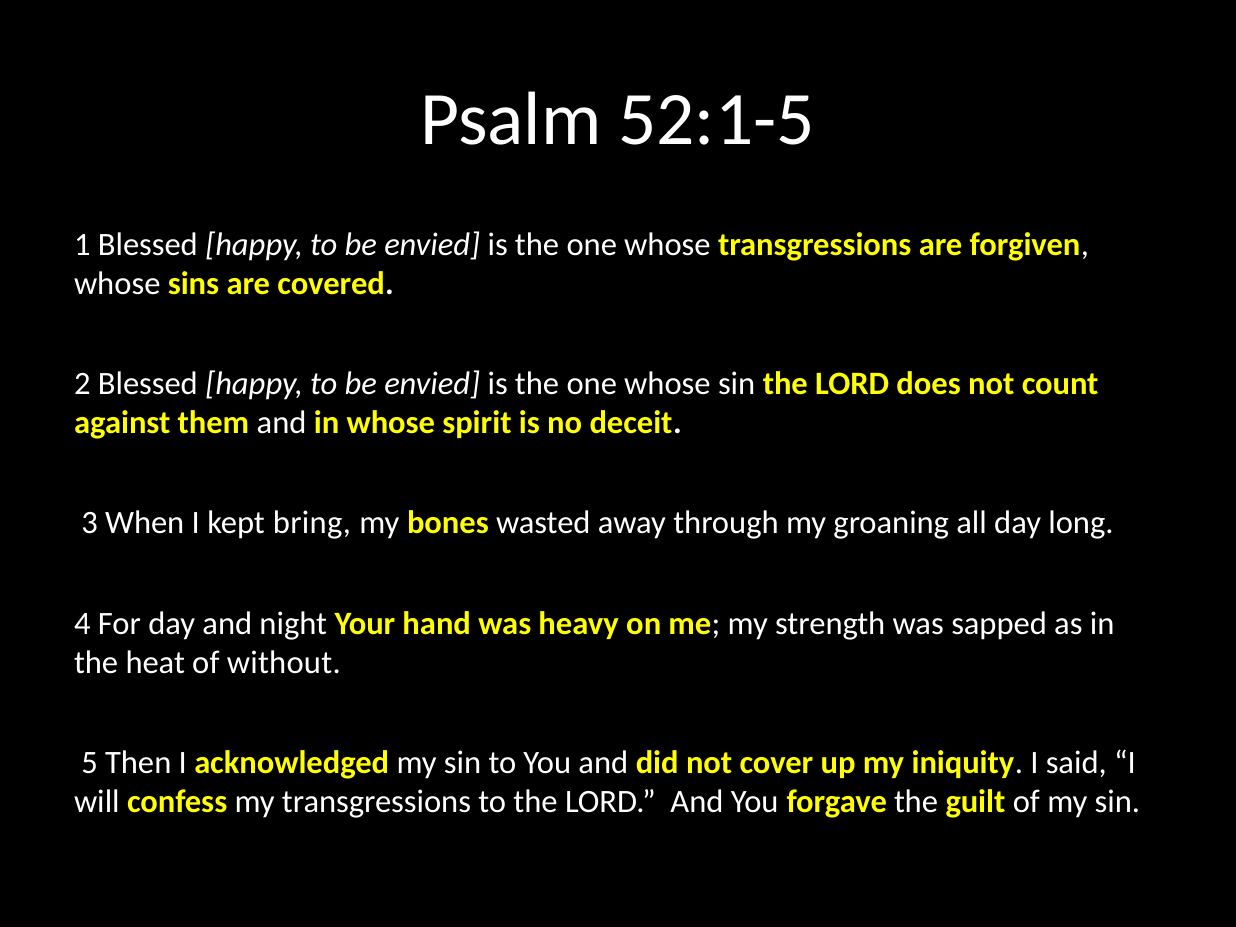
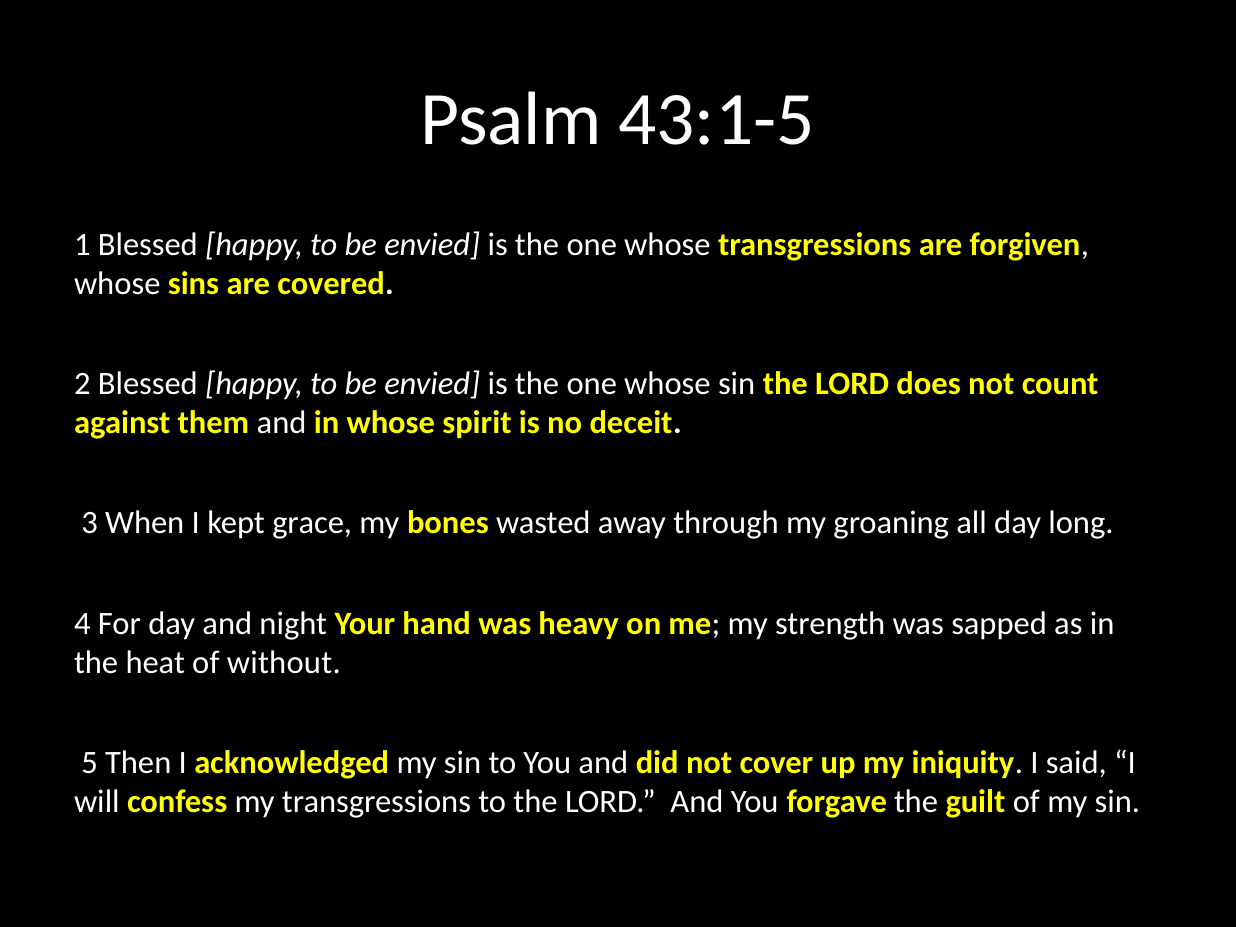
52:1-5: 52:1-5 -> 43:1-5
bring: bring -> grace
